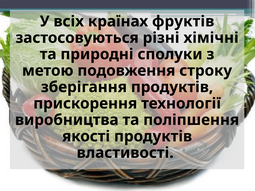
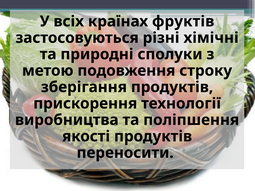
властивості: властивості -> переносити
